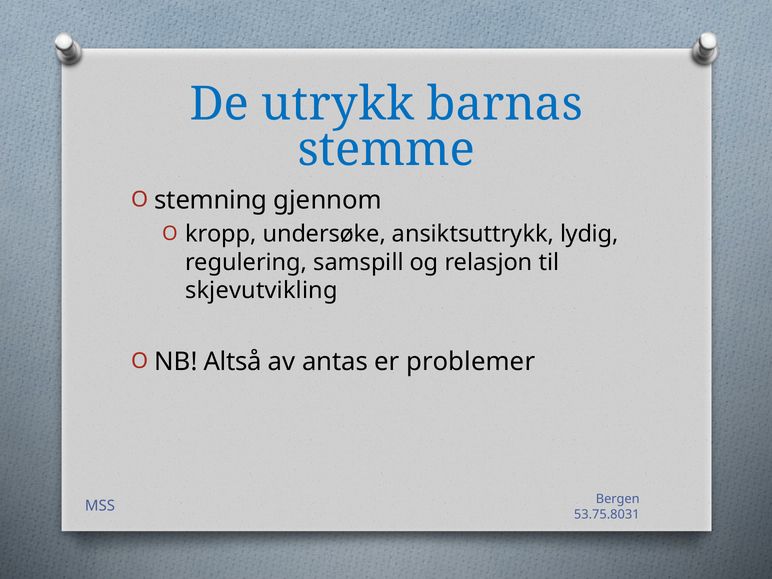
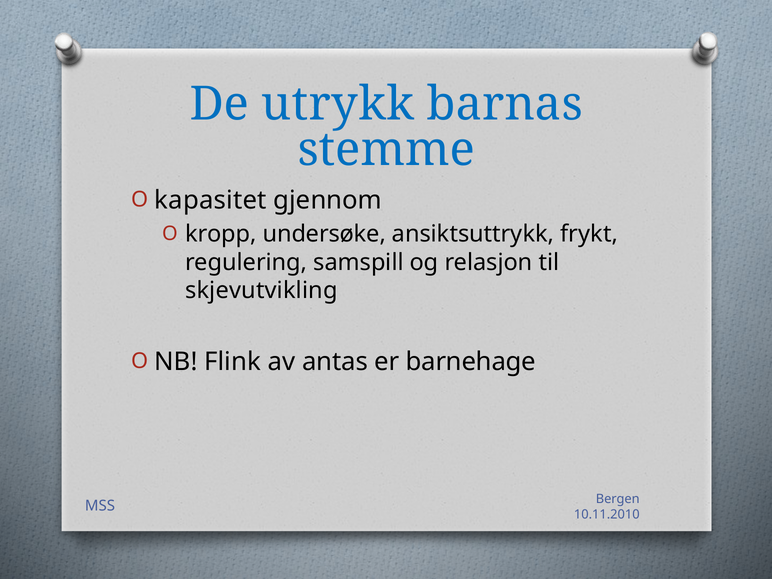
stemning: stemning -> kapasitet
lydig: lydig -> frykt
Altså: Altså -> Flink
problemer: problemer -> barnehage
53.75.8031: 53.75.8031 -> 10.11.2010
